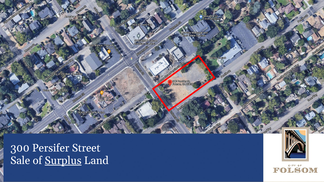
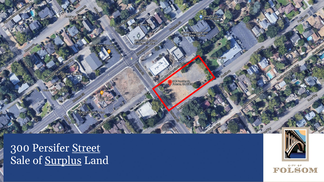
Street underline: none -> present
